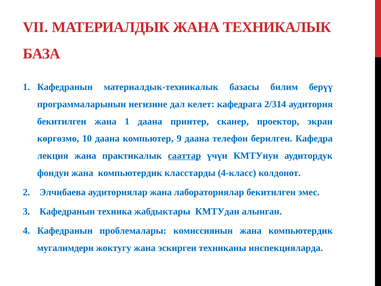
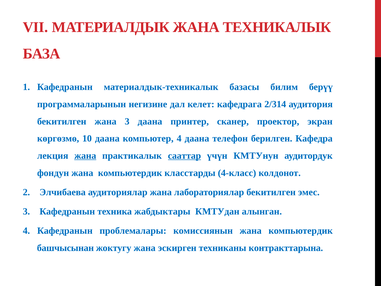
жана 1: 1 -> 3
компьютер 9: 9 -> 4
жана at (85, 156) underline: none -> present
мугалимдери: мугалимдери -> башчысынан
инспекцияларда: инспекцияларда -> контракттарына
